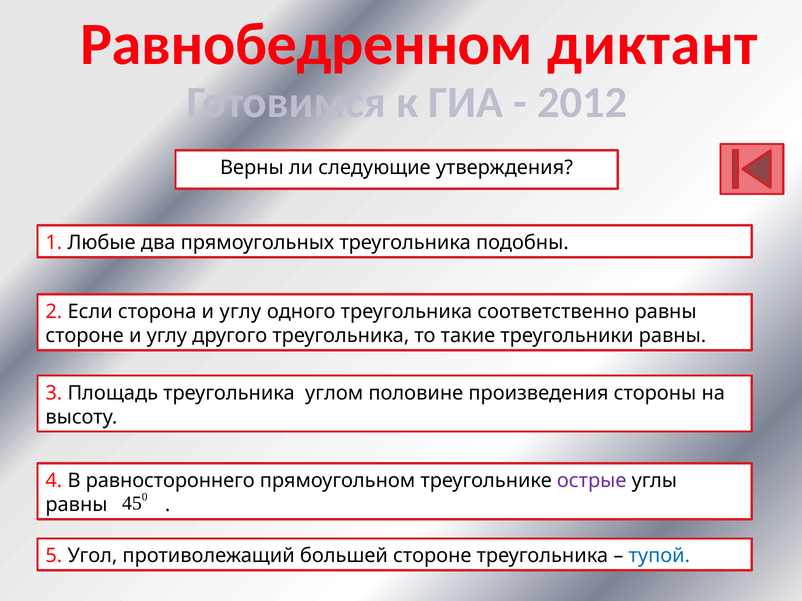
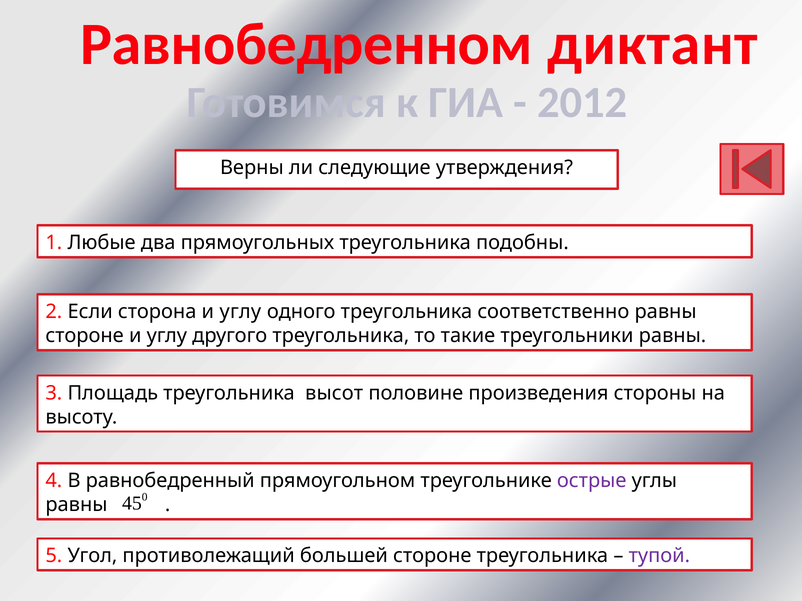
углом: углом -> высот
равностороннего: равностороннего -> равнобедренный
тупой colour: blue -> purple
